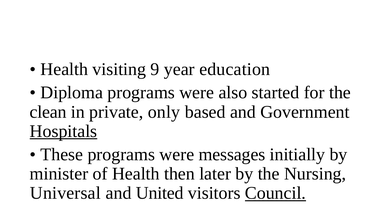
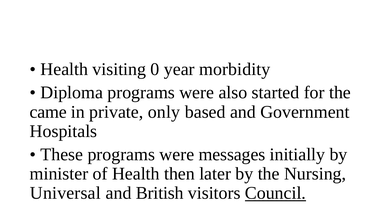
9: 9 -> 0
education: education -> morbidity
clean: clean -> came
Hospitals underline: present -> none
United: United -> British
